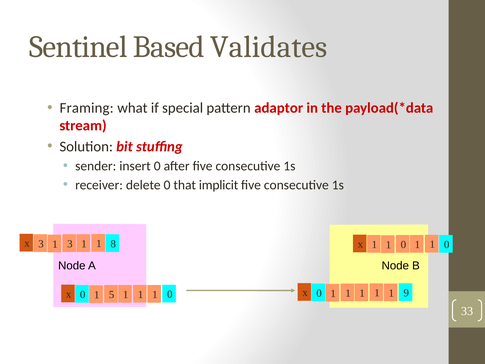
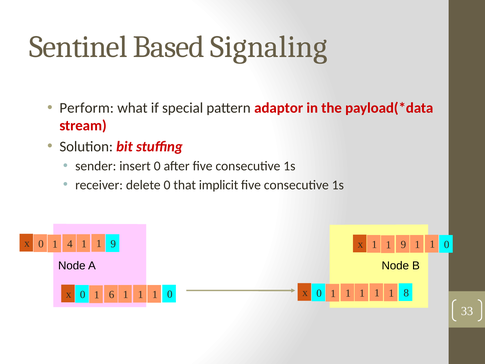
Validates: Validates -> Signaling
Framing: Framing -> Perform
3 at (41, 244): 3 -> 0
1 3: 3 -> 4
8 at (113, 244): 8 -> 9
x 1 1 0: 0 -> 9
5: 5 -> 6
9: 9 -> 8
